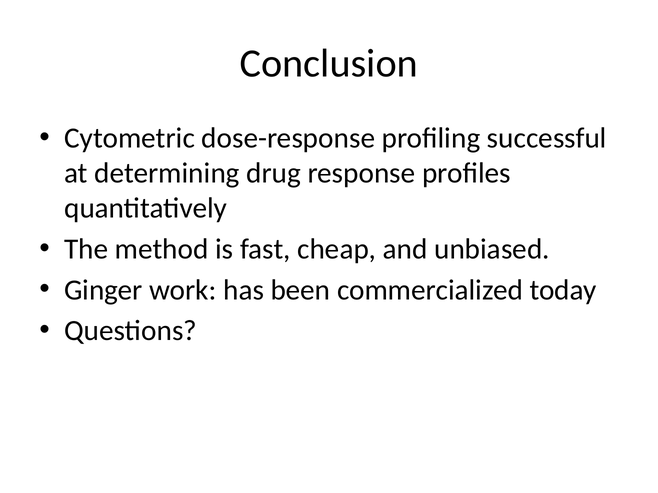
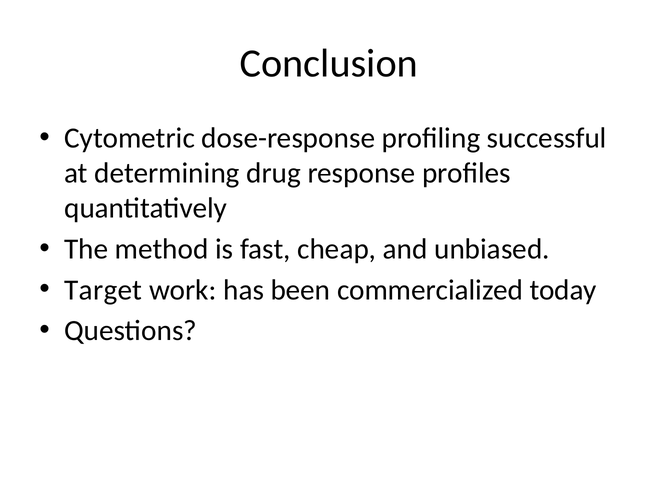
Ginger: Ginger -> Target
